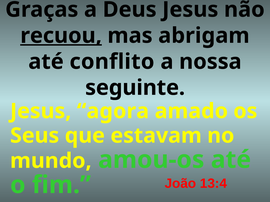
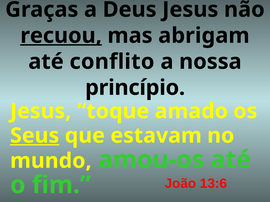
seguinte: seguinte -> princípio
agora: agora -> toque
Seus underline: none -> present
13:4: 13:4 -> 13:6
